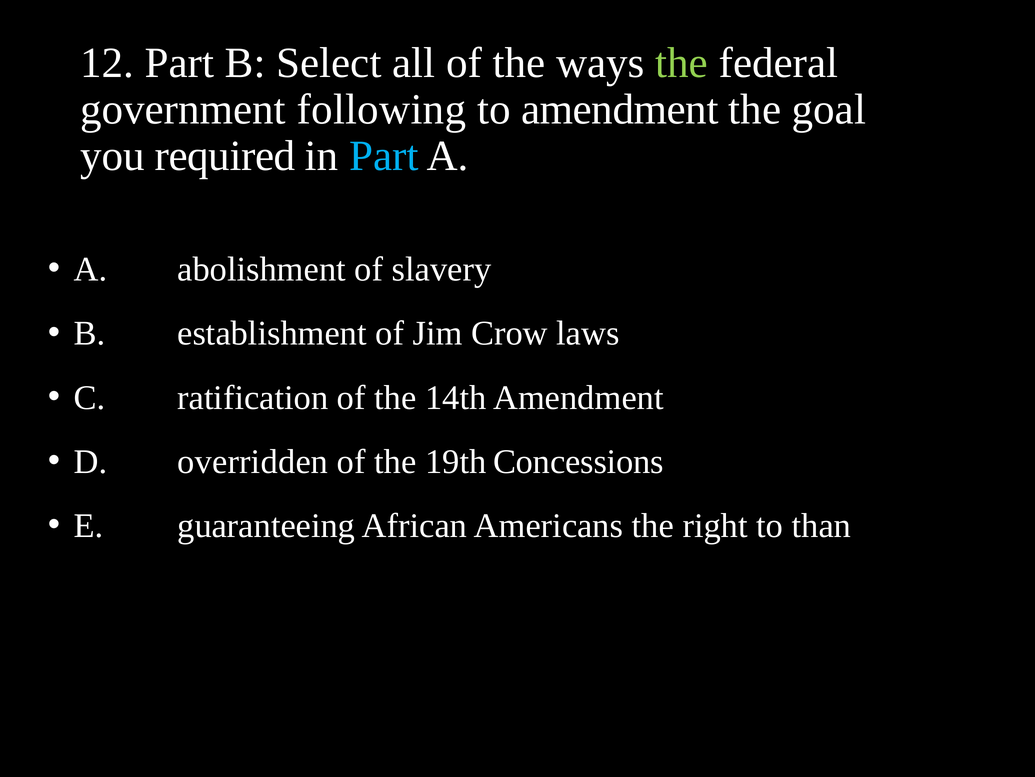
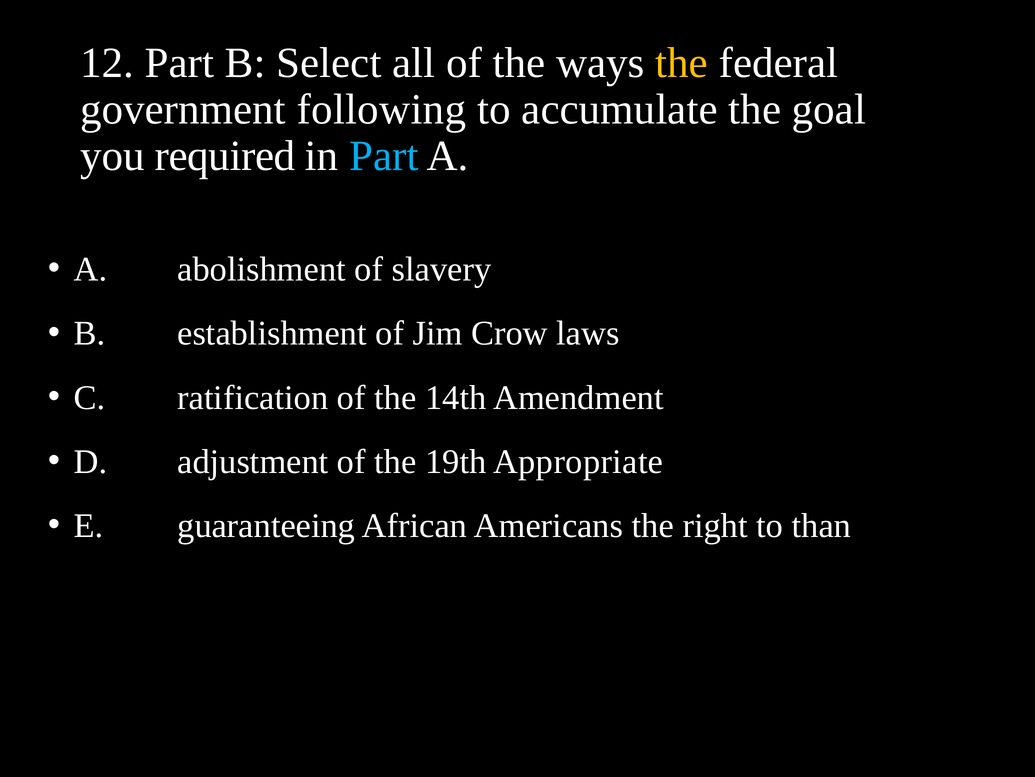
the at (682, 63) colour: light green -> yellow
to amendment: amendment -> accumulate
overridden: overridden -> adjustment
Concessions: Concessions -> Appropriate
